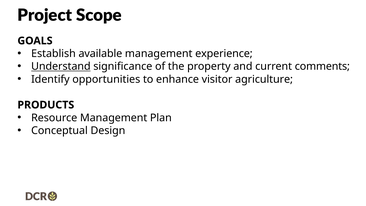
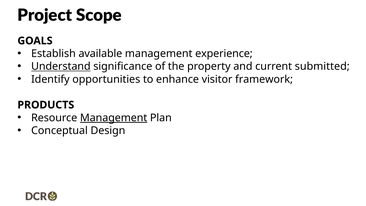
comments: comments -> submitted
agriculture: agriculture -> framework
Management at (114, 118) underline: none -> present
